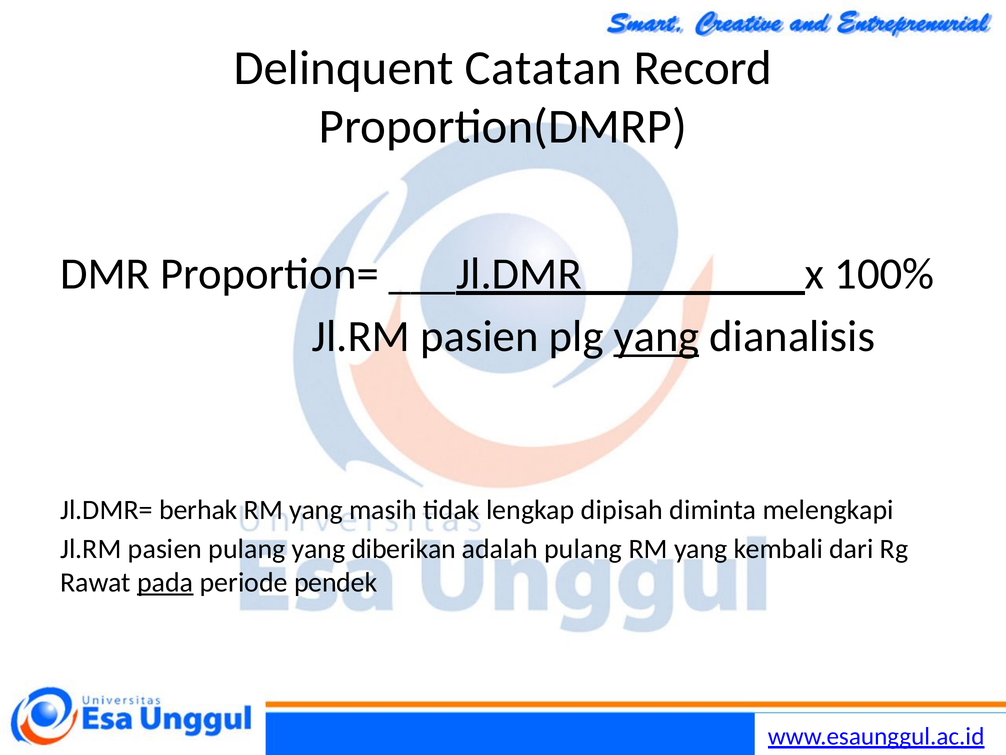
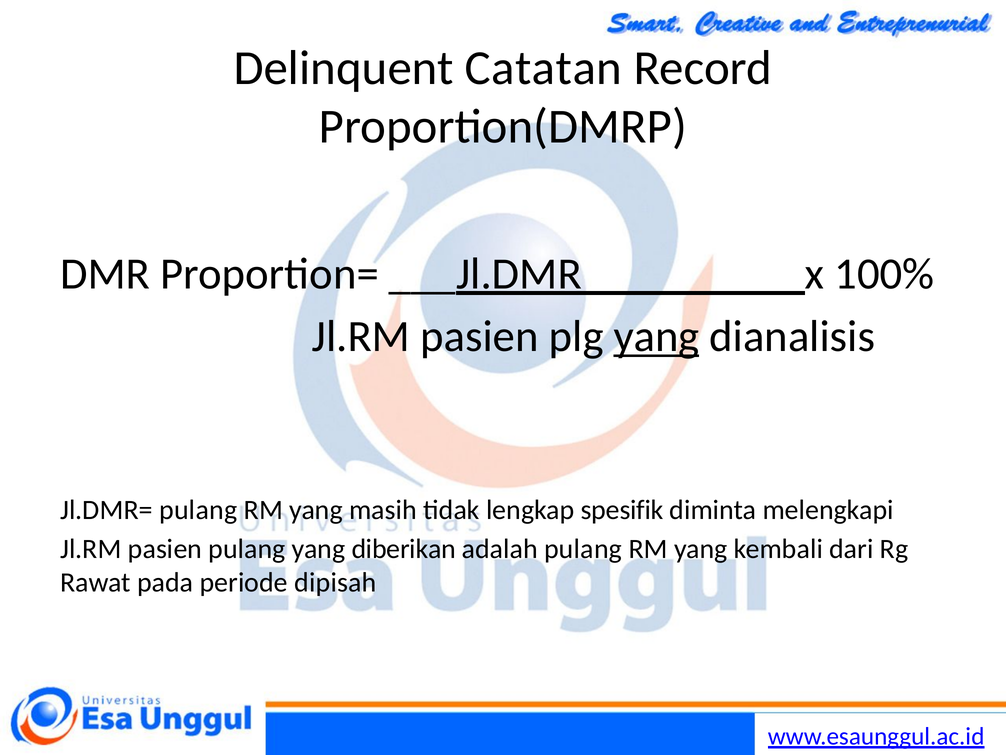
Jl.DMR= berhak: berhak -> pulang
dipisah: dipisah -> spesifik
pada underline: present -> none
pendek: pendek -> dipisah
